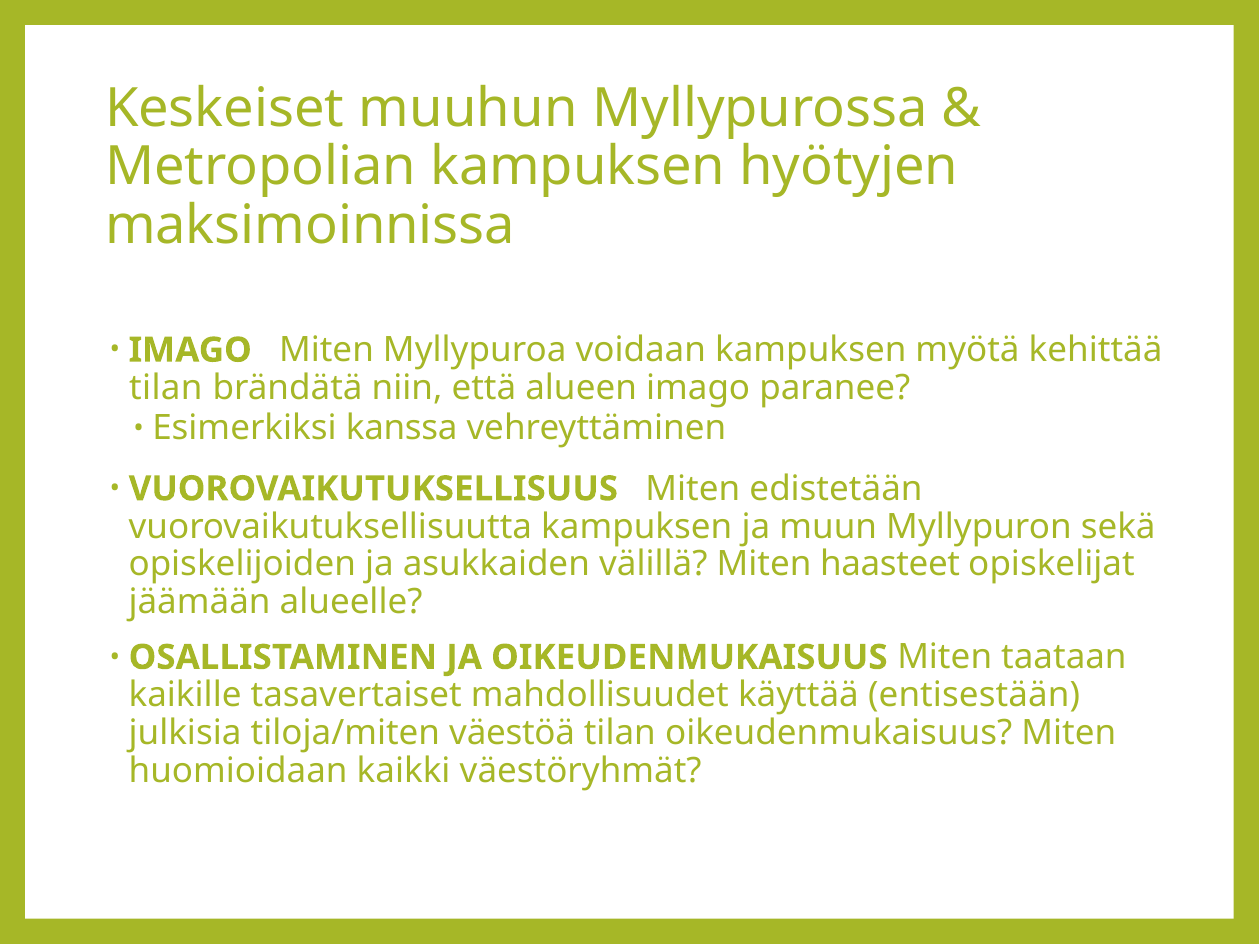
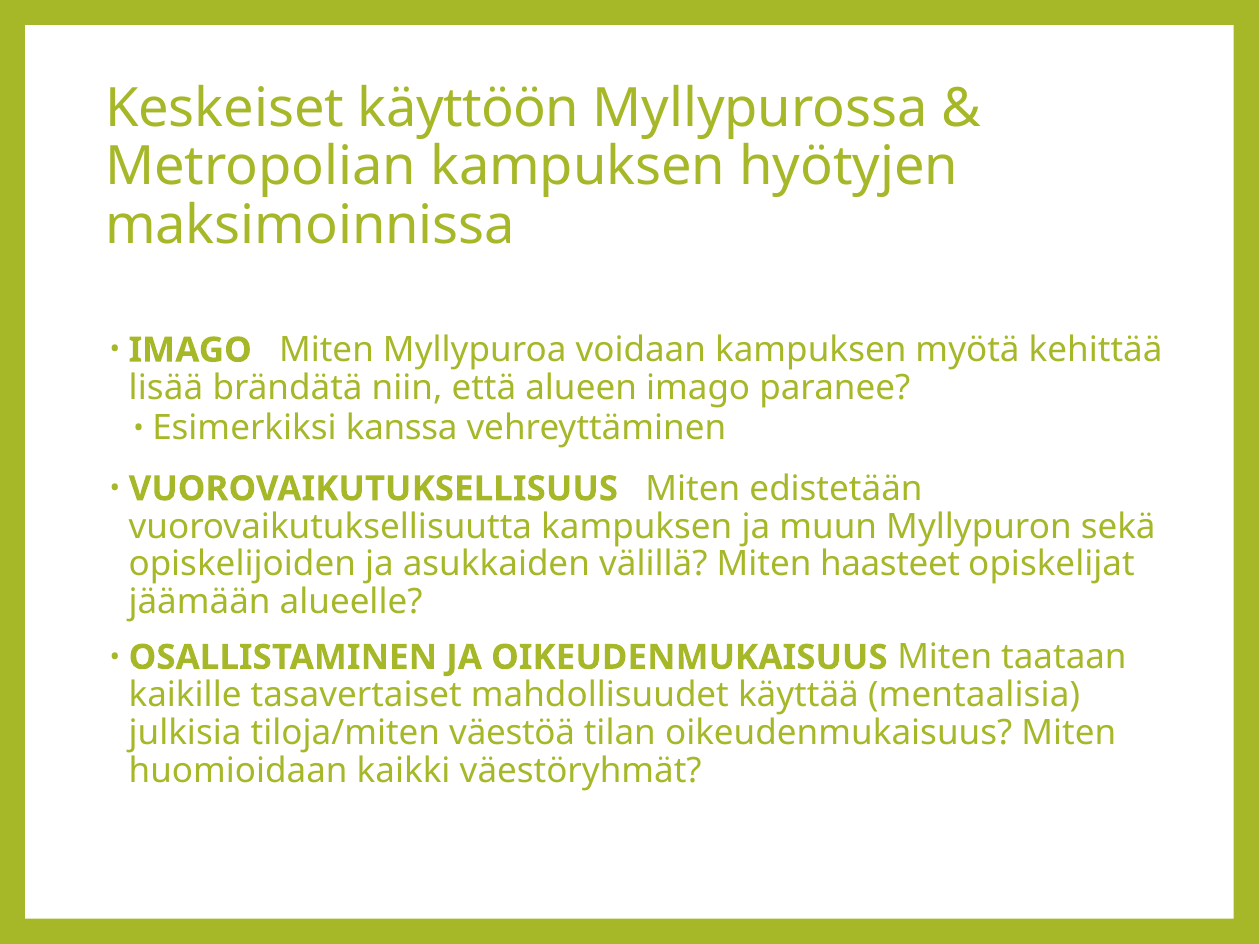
muuhun: muuhun -> käyttöön
tilan at (166, 388): tilan -> lisää
entisestään: entisestään -> mentaalisia
